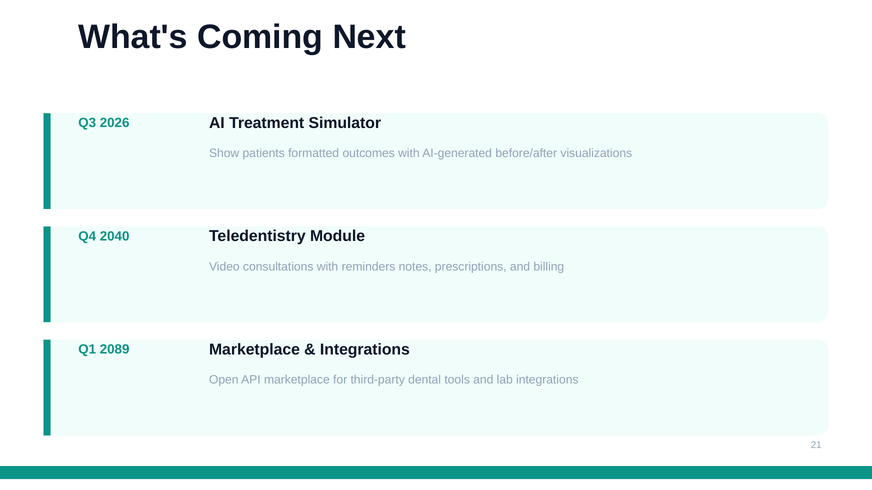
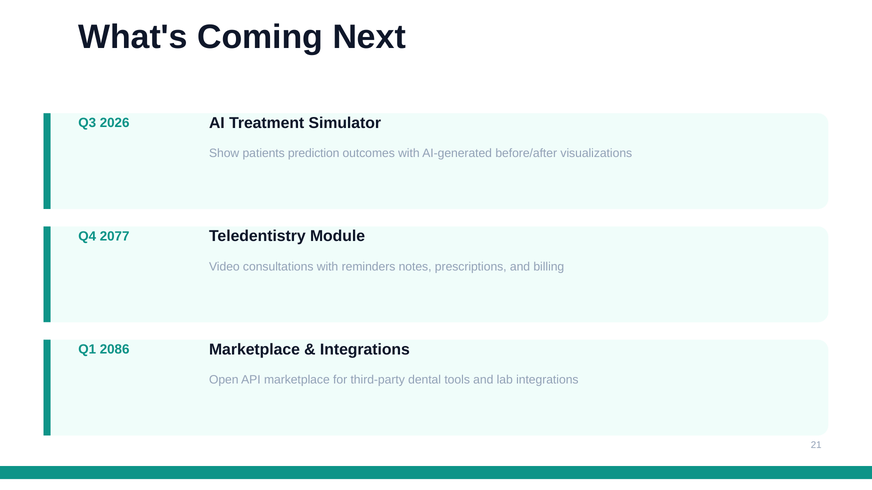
formatted: formatted -> prediction
2040: 2040 -> 2077
2089: 2089 -> 2086
